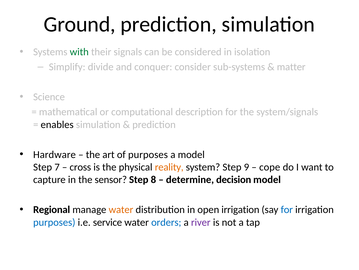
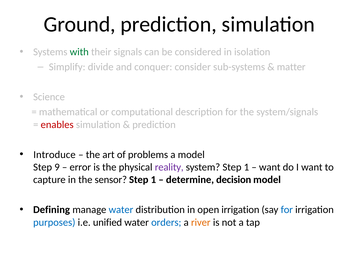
enables colour: black -> red
Hardware: Hardware -> Introduce
of purposes: purposes -> problems
7: 7 -> 9
cross: cross -> error
reality colour: orange -> purple
system Step 9: 9 -> 1
cope at (270, 167): cope -> want
8 at (153, 179): 8 -> 1
Regional: Regional -> Defining
water at (121, 209) colour: orange -> blue
service: service -> unified
river colour: purple -> orange
